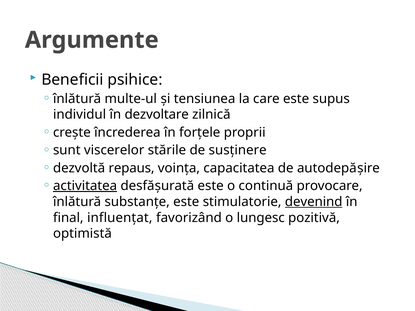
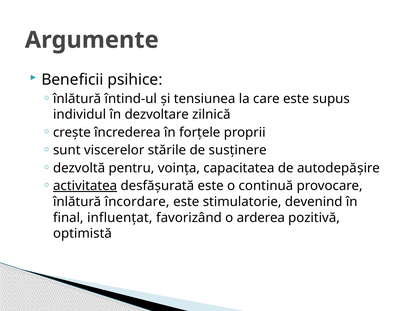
multe-ul: multe-ul -> întind-ul
repaus: repaus -> pentru
substanţe: substanţe -> încordare
devenind underline: present -> none
lungesc: lungesc -> arderea
